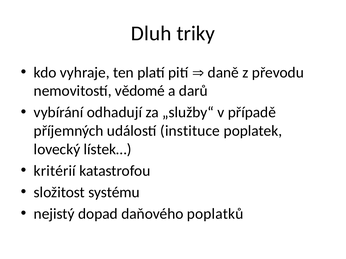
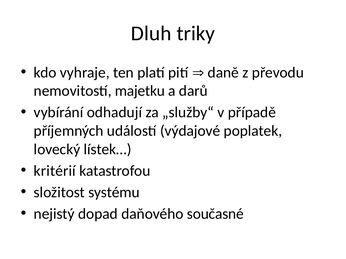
vědomé: vědomé -> majetku
instituce: instituce -> výdajové
poplatků: poplatků -> současné
